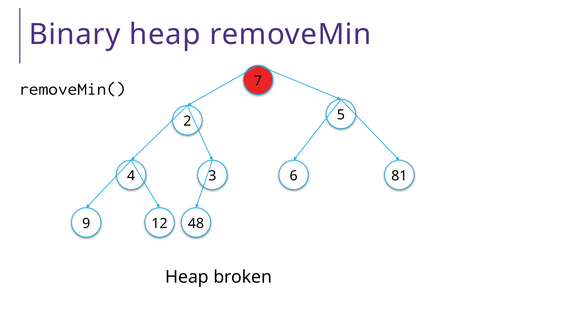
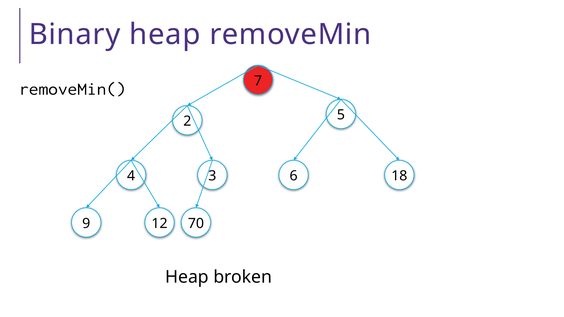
81: 81 -> 18
48: 48 -> 70
